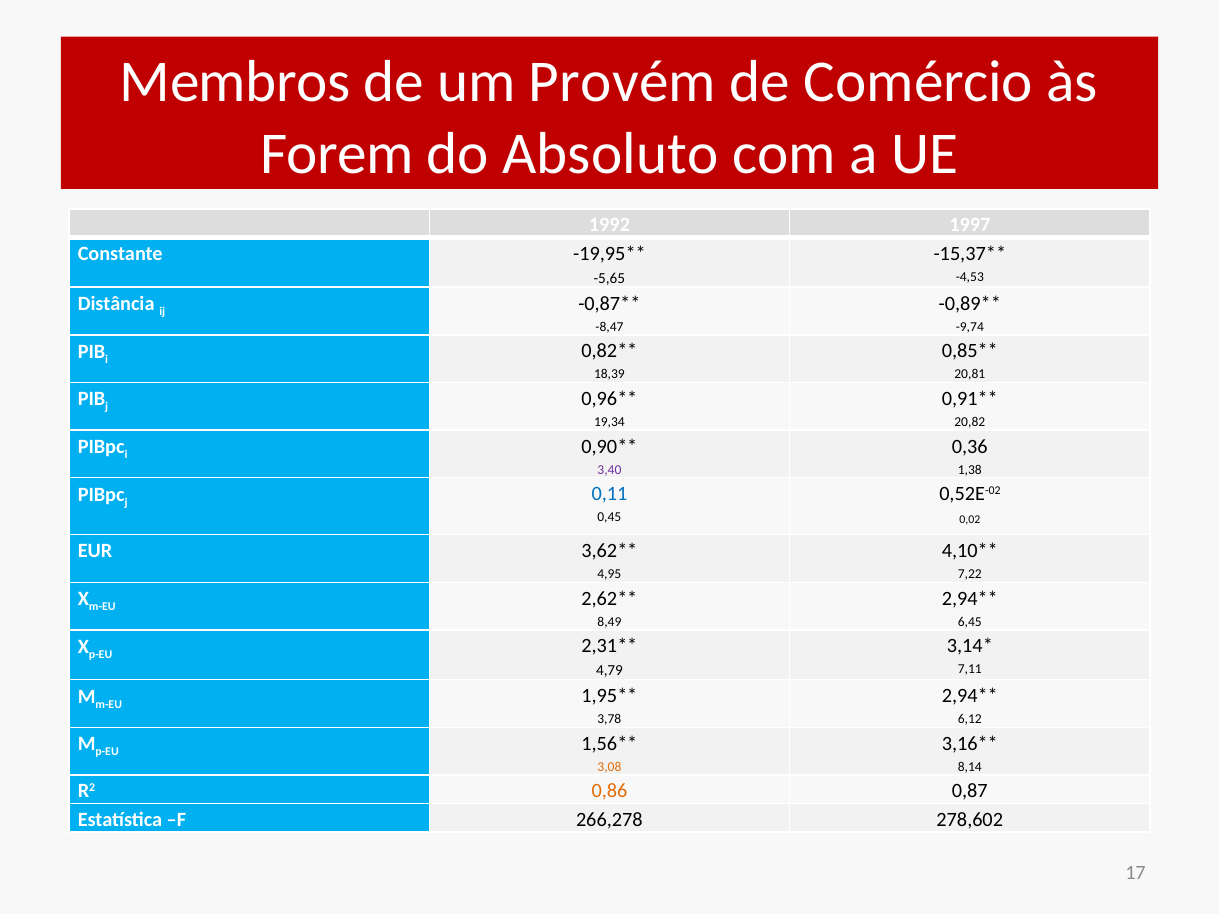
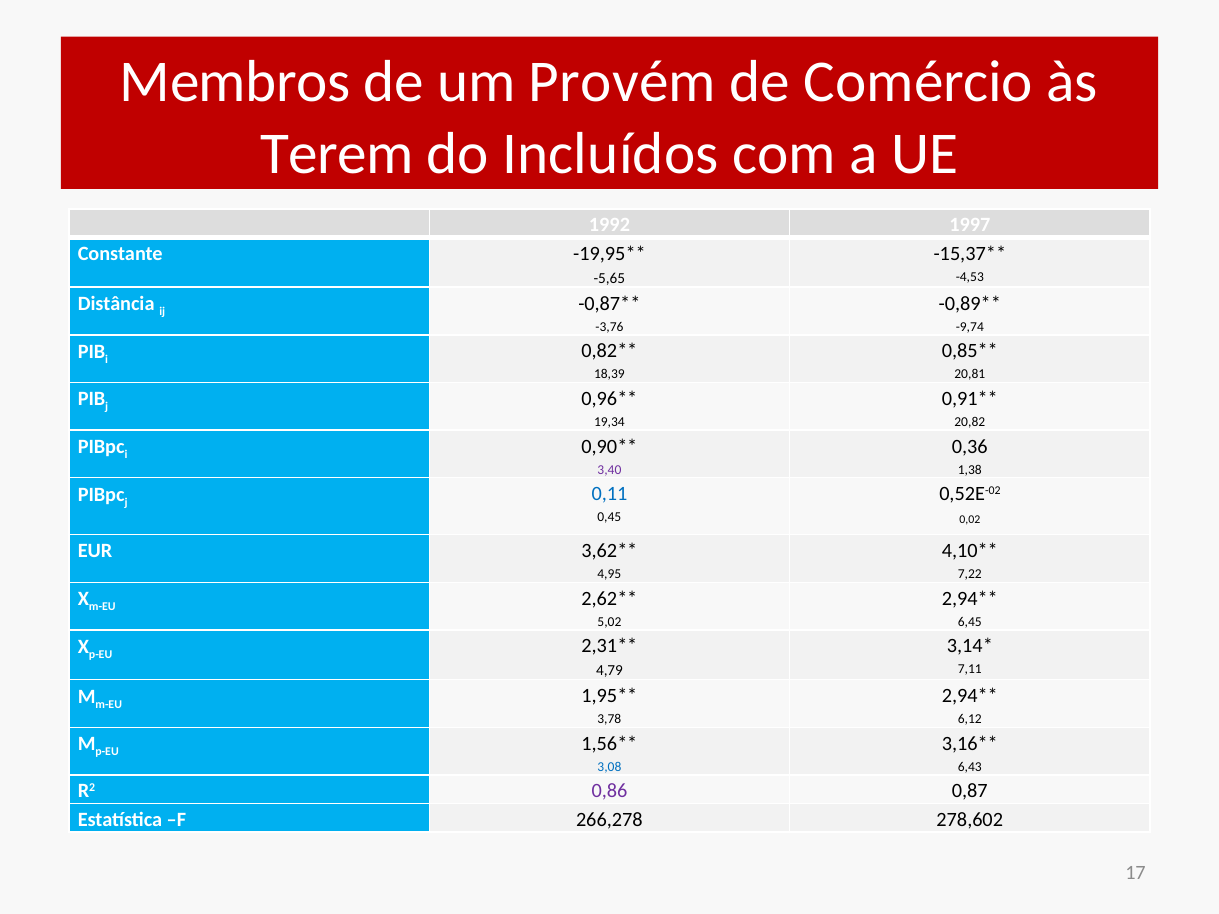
Forem: Forem -> Terem
Absoluto: Absoluto -> Incluídos
-8,47: -8,47 -> -3,76
8,49: 8,49 -> 5,02
3,08 colour: orange -> blue
8,14: 8,14 -> 6,43
0,86 colour: orange -> purple
